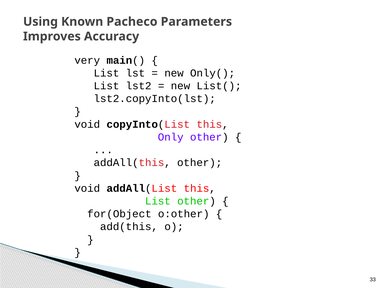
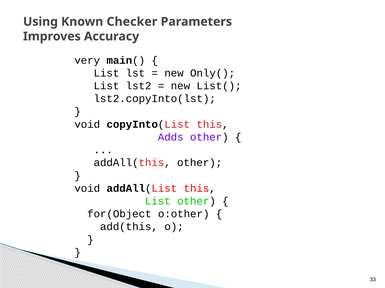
Pacheco: Pacheco -> Checker
Only: Only -> Adds
